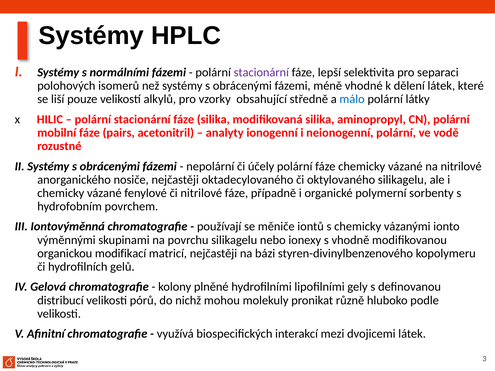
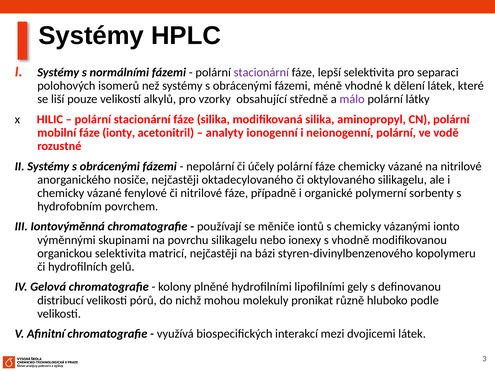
málo colour: blue -> purple
pairs: pairs -> ionty
organickou modifikací: modifikací -> selektivita
